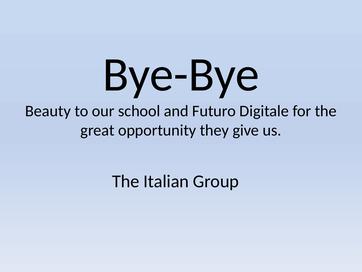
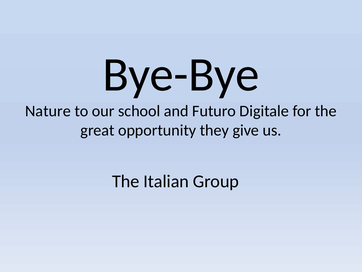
Beauty: Beauty -> Nature
